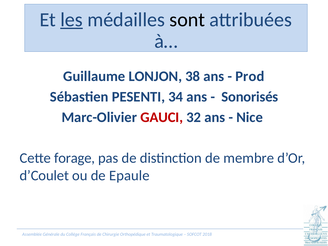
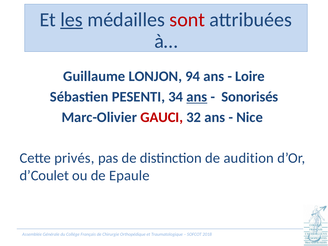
sont colour: black -> red
38: 38 -> 94
Prod: Prod -> Loire
ans at (197, 97) underline: none -> present
forage: forage -> privés
membre: membre -> audition
